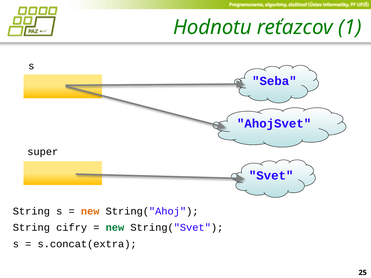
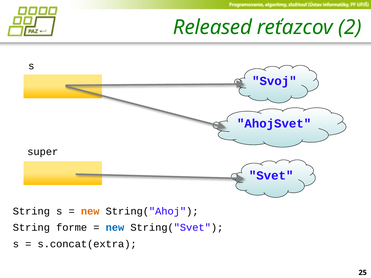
Hodnotu: Hodnotu -> Released
1: 1 -> 2
Seba: Seba -> Svoj
cifry: cifry -> forme
new at (115, 228) colour: green -> blue
